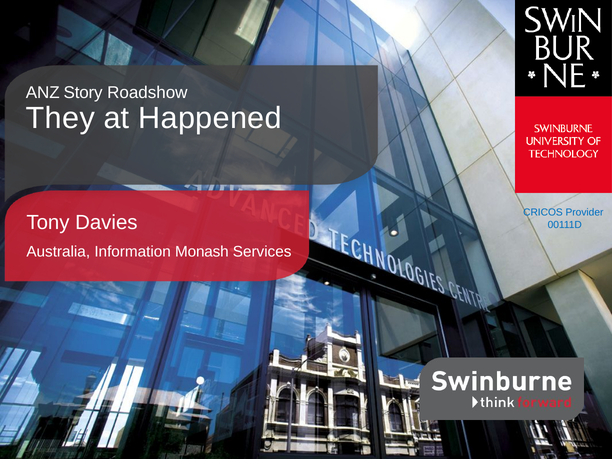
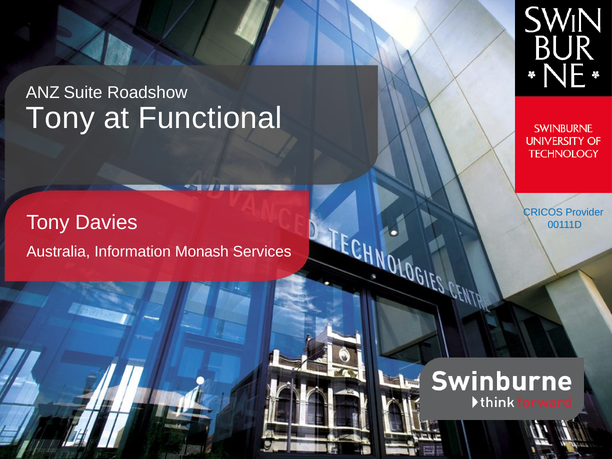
Story: Story -> Suite
They at (60, 118): They -> Tony
Happened: Happened -> Functional
